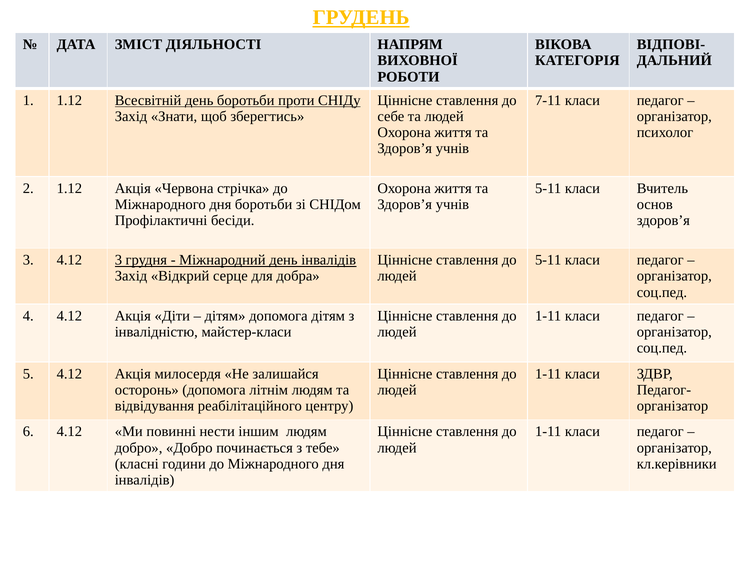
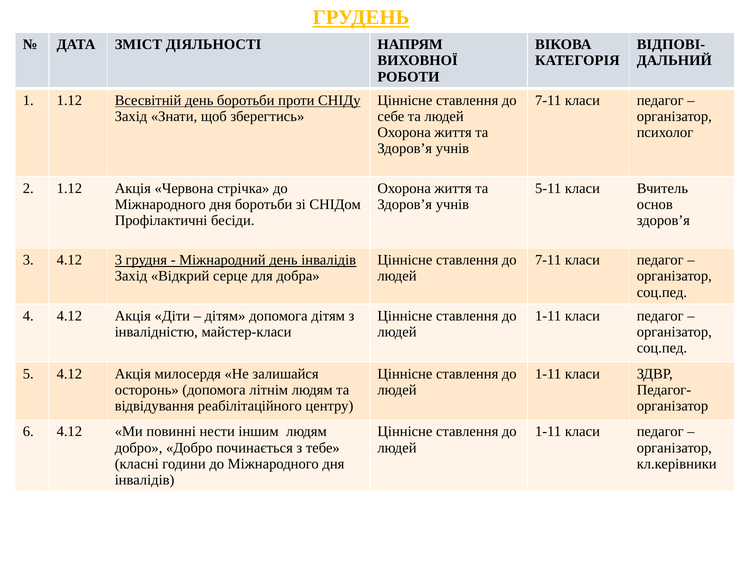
5-11 at (548, 260): 5-11 -> 7-11
